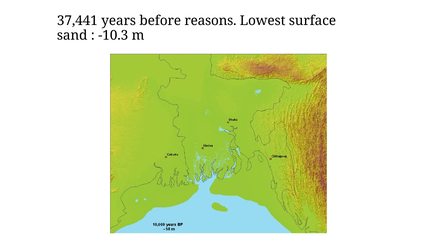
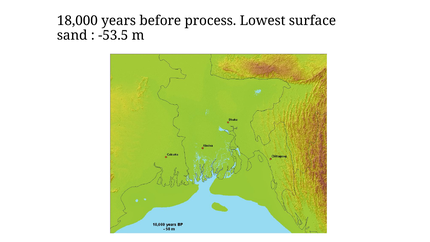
37,441: 37,441 -> 18,000
reasons: reasons -> process
-10.3: -10.3 -> -53.5
